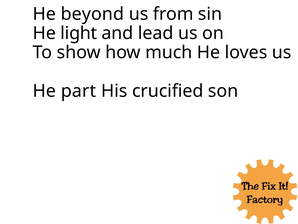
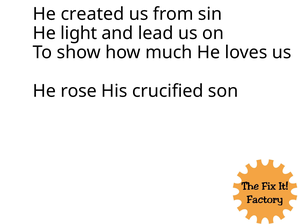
beyond: beyond -> created
part: part -> rose
